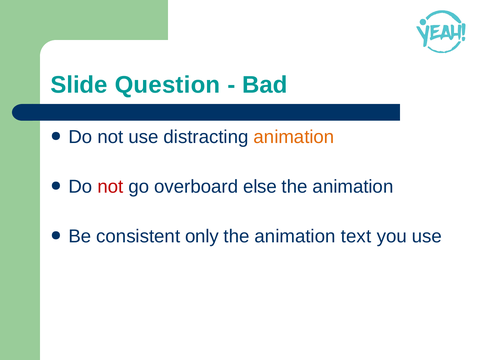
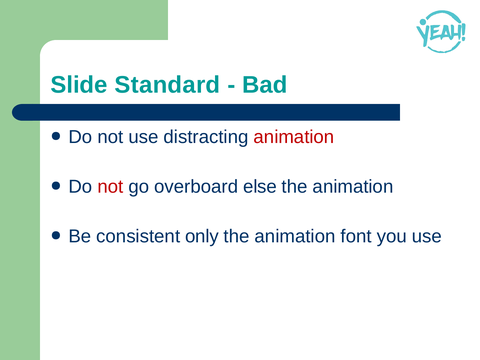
Question: Question -> Standard
animation at (294, 137) colour: orange -> red
text: text -> font
